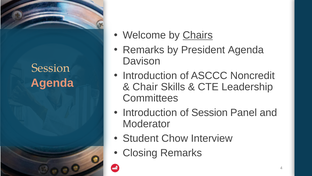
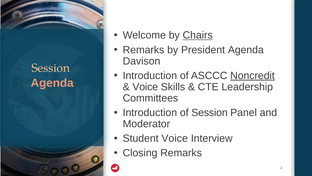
Noncredit underline: none -> present
Chair at (145, 87): Chair -> Voice
Student Chow: Chow -> Voice
